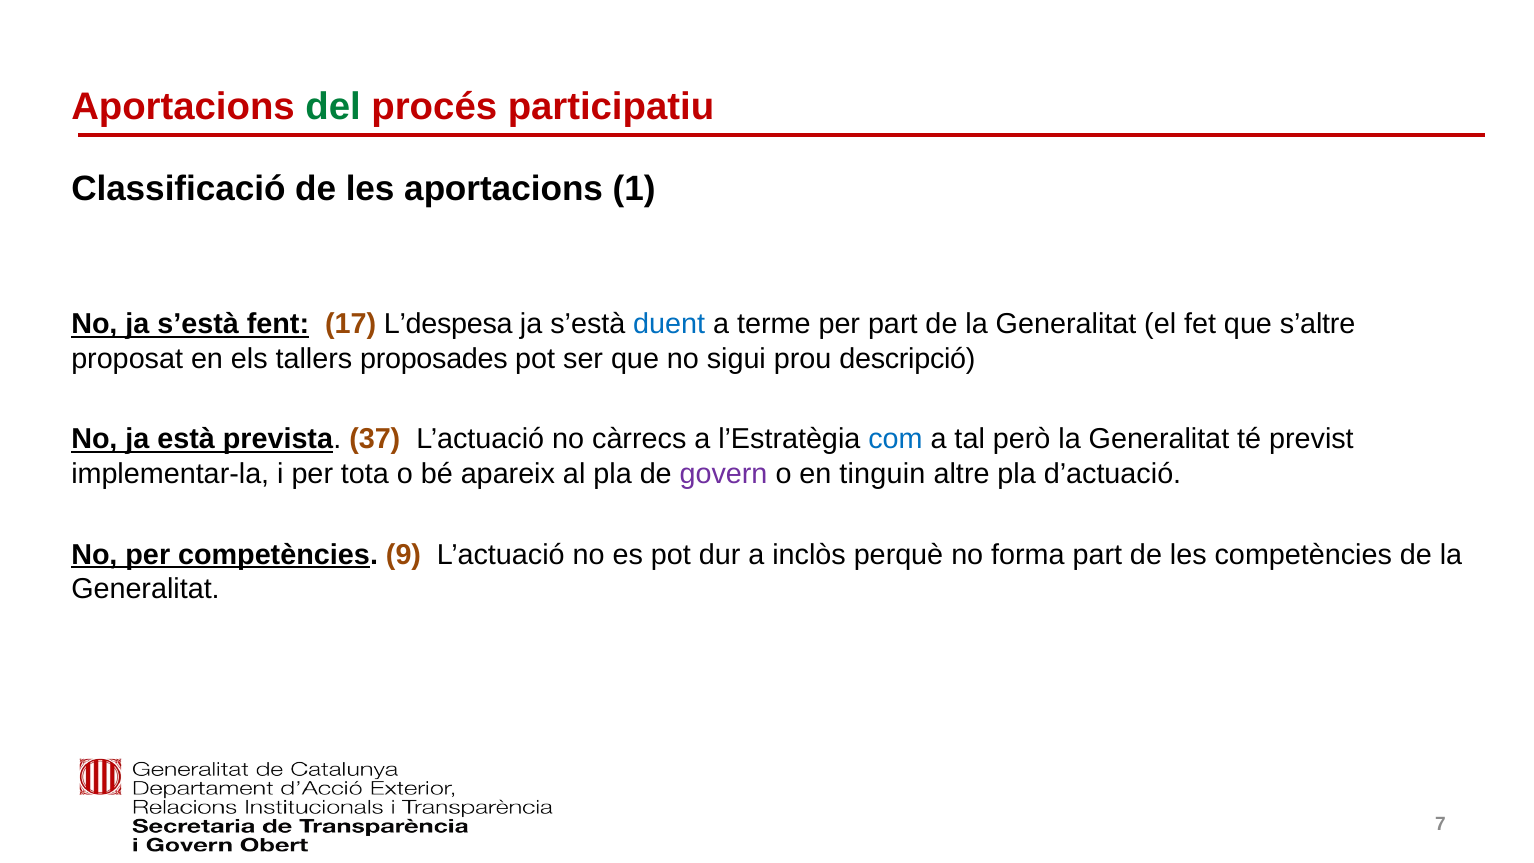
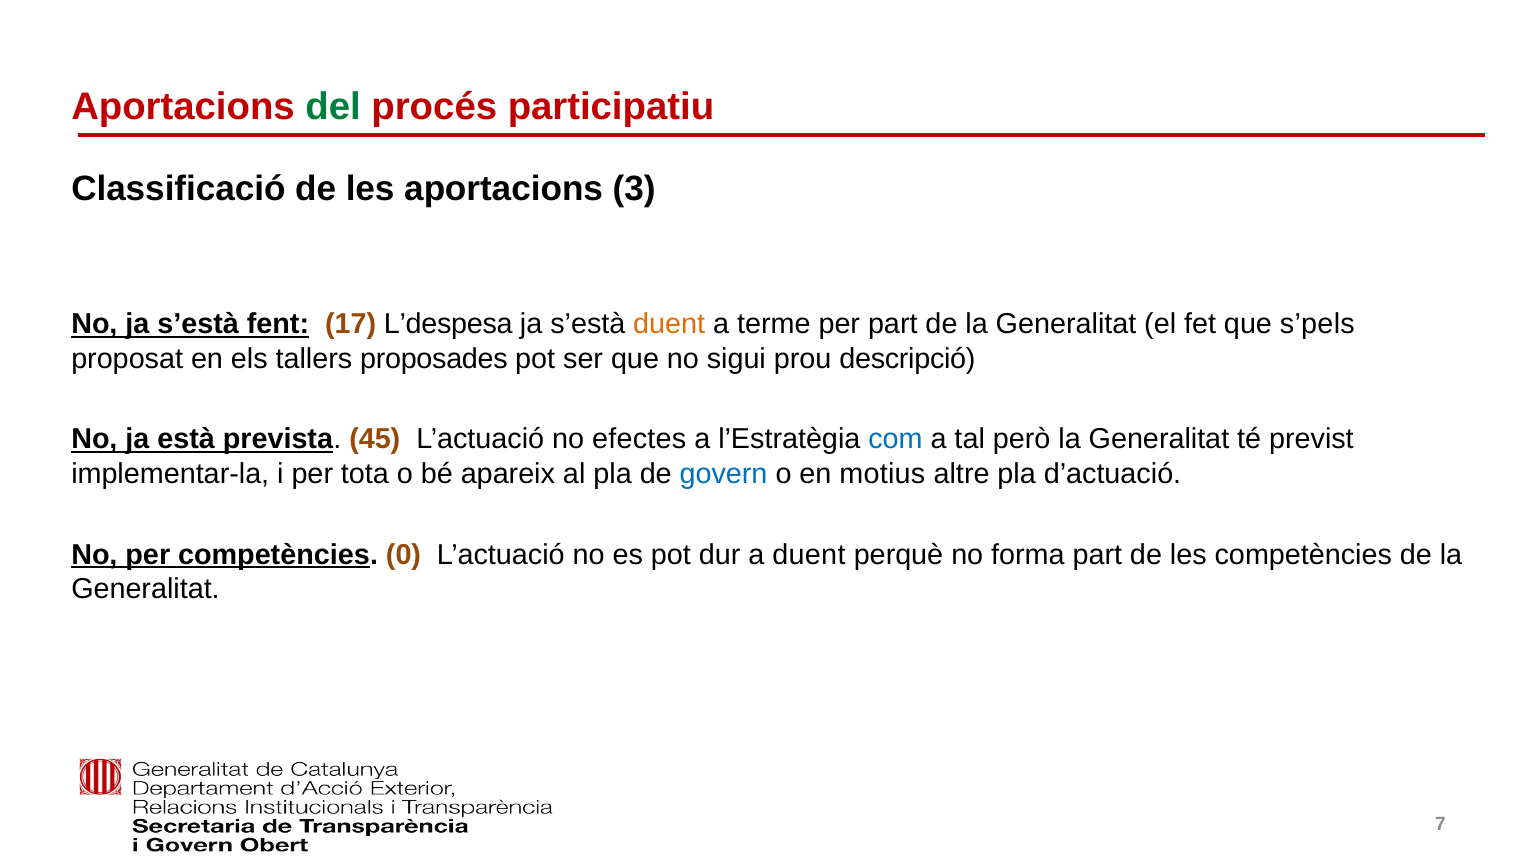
1: 1 -> 3
duent at (669, 324) colour: blue -> orange
s’altre: s’altre -> s’pels
37: 37 -> 45
càrrecs: càrrecs -> efectes
govern colour: purple -> blue
tinguin: tinguin -> motius
9: 9 -> 0
a inclòs: inclòs -> duent
